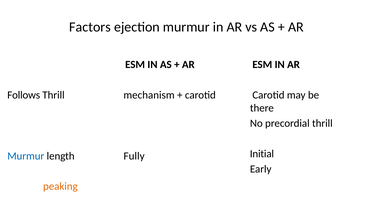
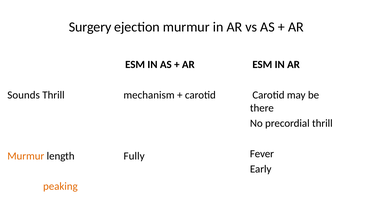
Factors: Factors -> Surgery
Follows: Follows -> Sounds
Initial: Initial -> Fever
Murmur at (26, 156) colour: blue -> orange
